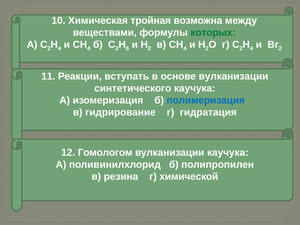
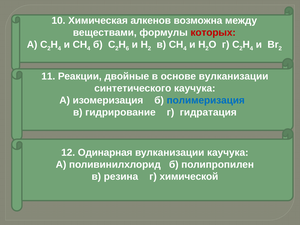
тройная: тройная -> алкенов
которых colour: green -> red
вступать: вступать -> двойные
Гомологом: Гомологом -> Одинарная
